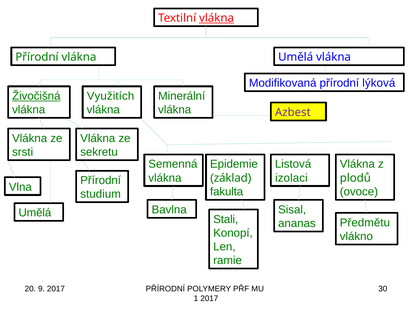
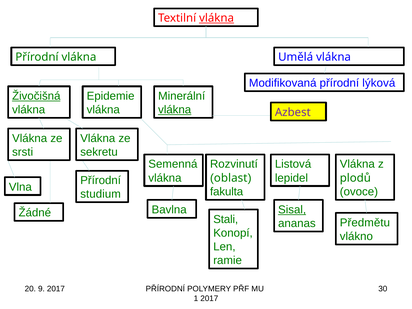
Využitích: Využitích -> Epidemie
vlákna at (175, 110) underline: none -> present
Epidemie: Epidemie -> Rozvinutí
izolaci: izolaci -> lepidel
základ: základ -> oblast
Sisal underline: none -> present
Umělá at (35, 213): Umělá -> Žádné
